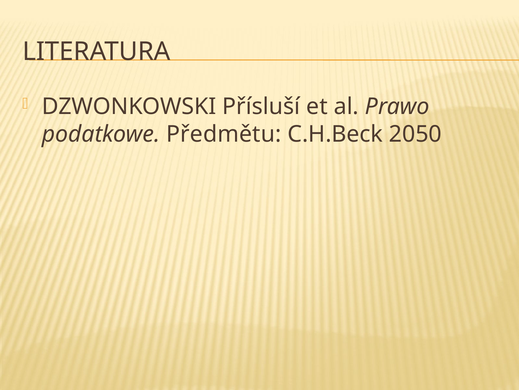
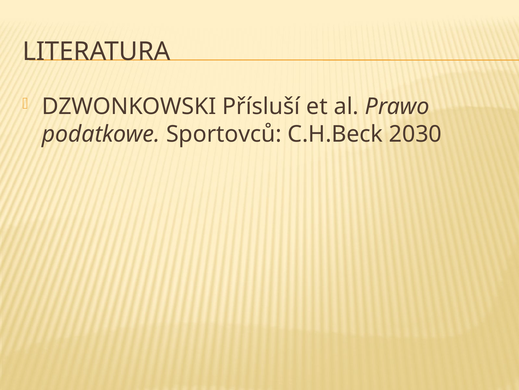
Předmětu: Předmětu -> Sportovců
2050: 2050 -> 2030
